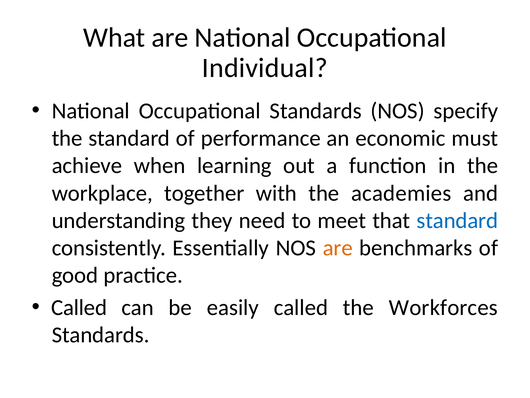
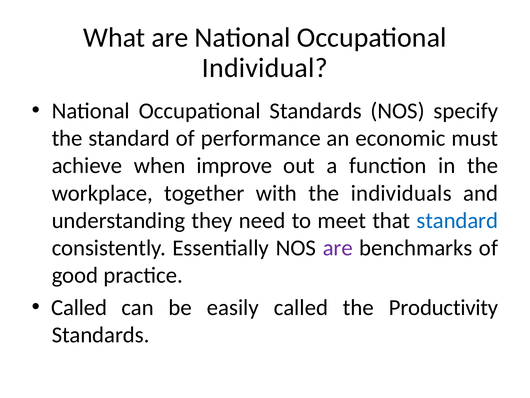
learning: learning -> improve
academies: academies -> individuals
are at (338, 248) colour: orange -> purple
Workforces: Workforces -> Productivity
